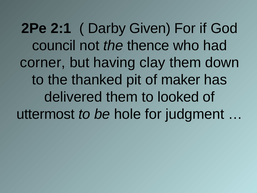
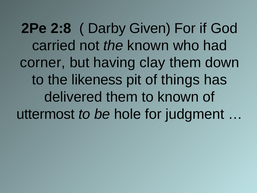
2:1: 2:1 -> 2:8
council: council -> carried
the thence: thence -> known
thanked: thanked -> likeness
maker: maker -> things
to looked: looked -> known
